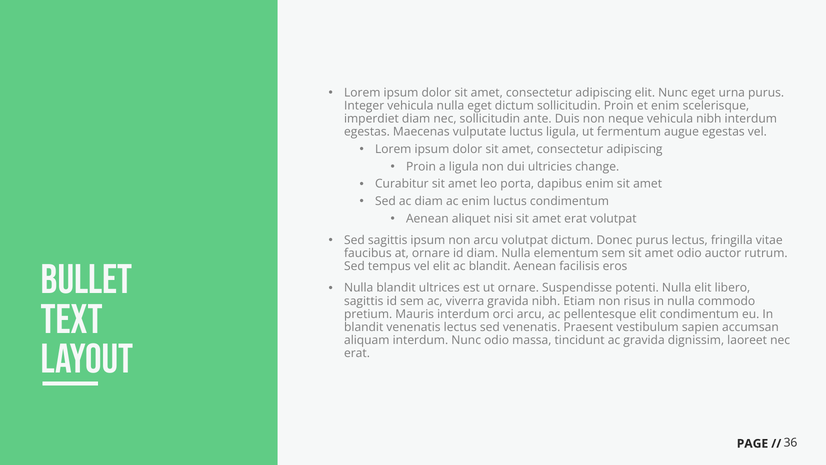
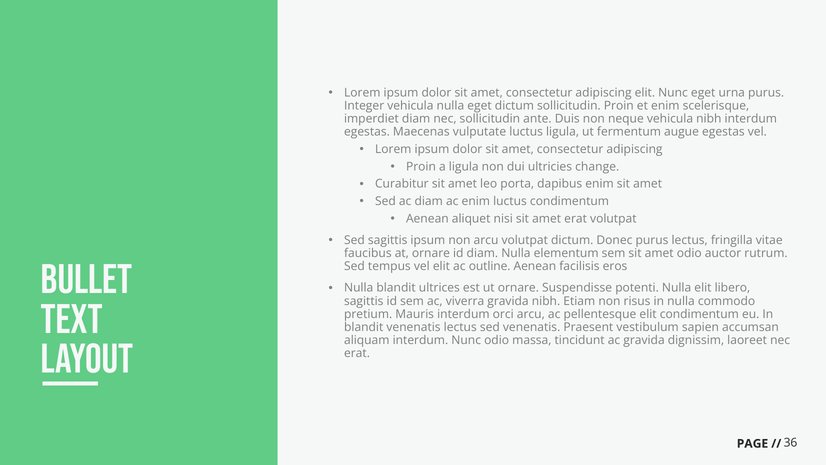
ac blandit: blandit -> outline
